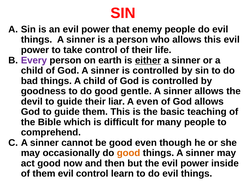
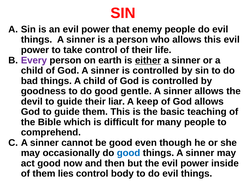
A even: even -> keep
good at (129, 153) colour: orange -> blue
them evil: evil -> lies
learn: learn -> body
